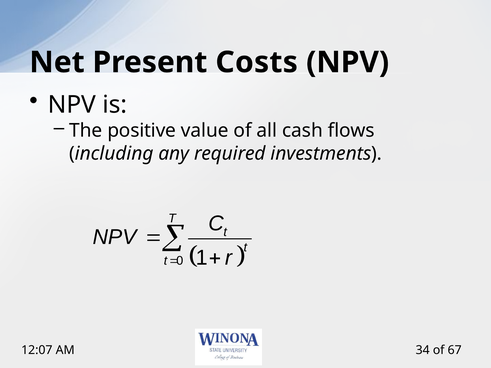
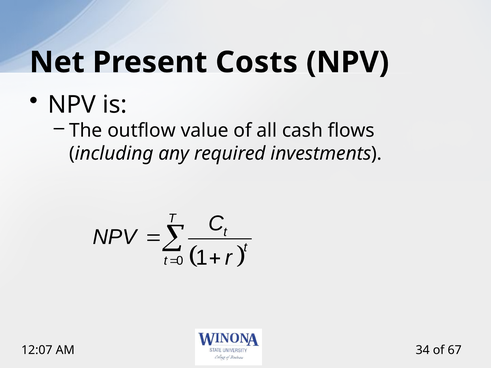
positive: positive -> outflow
